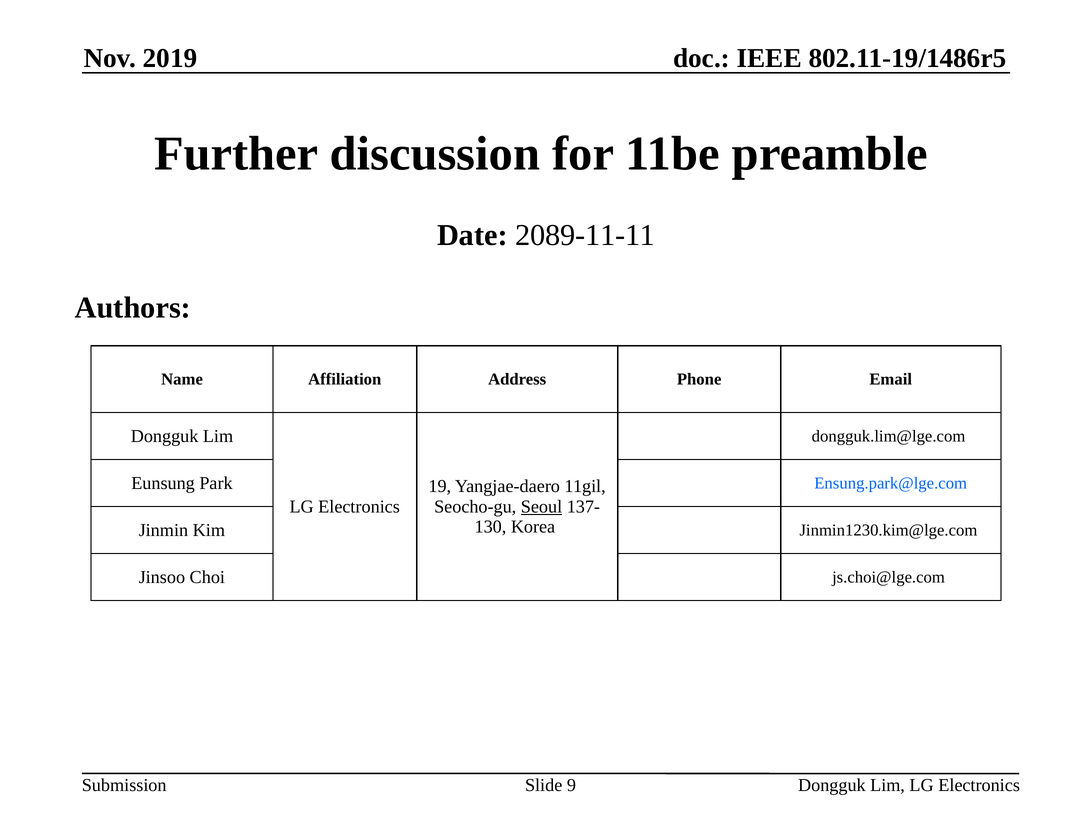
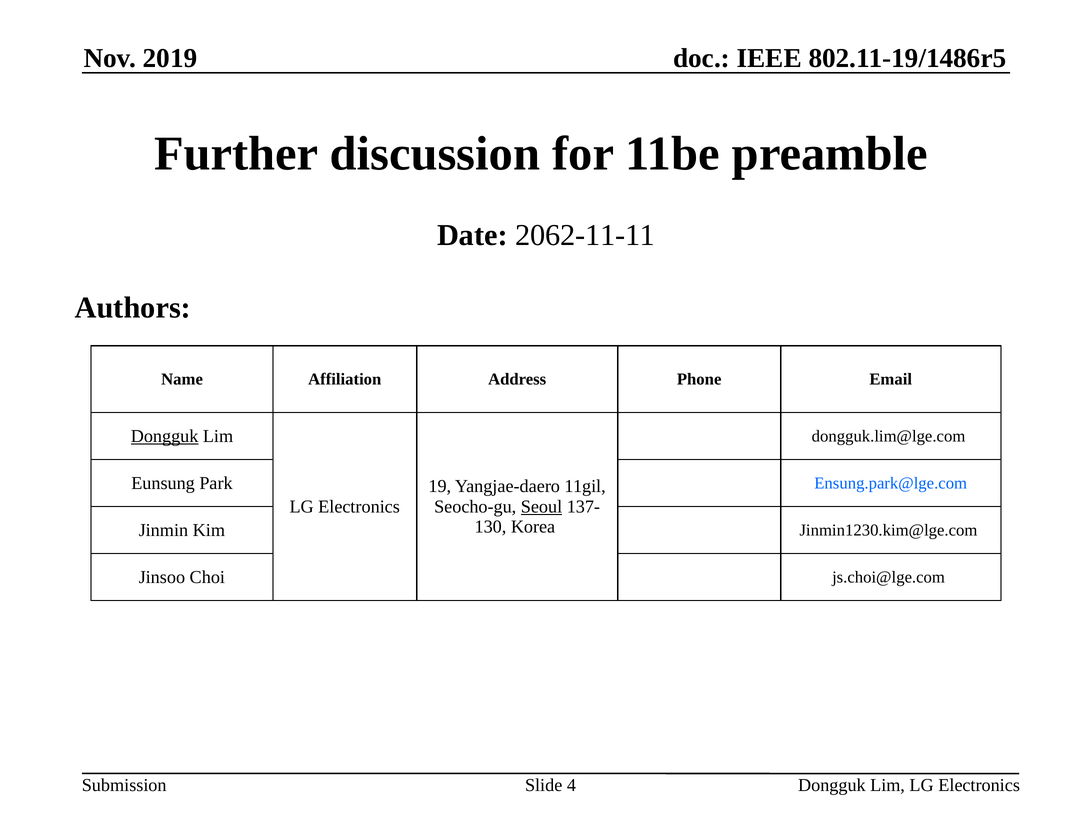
2089-11-11: 2089-11-11 -> 2062-11-11
Dongguk at (165, 436) underline: none -> present
9: 9 -> 4
